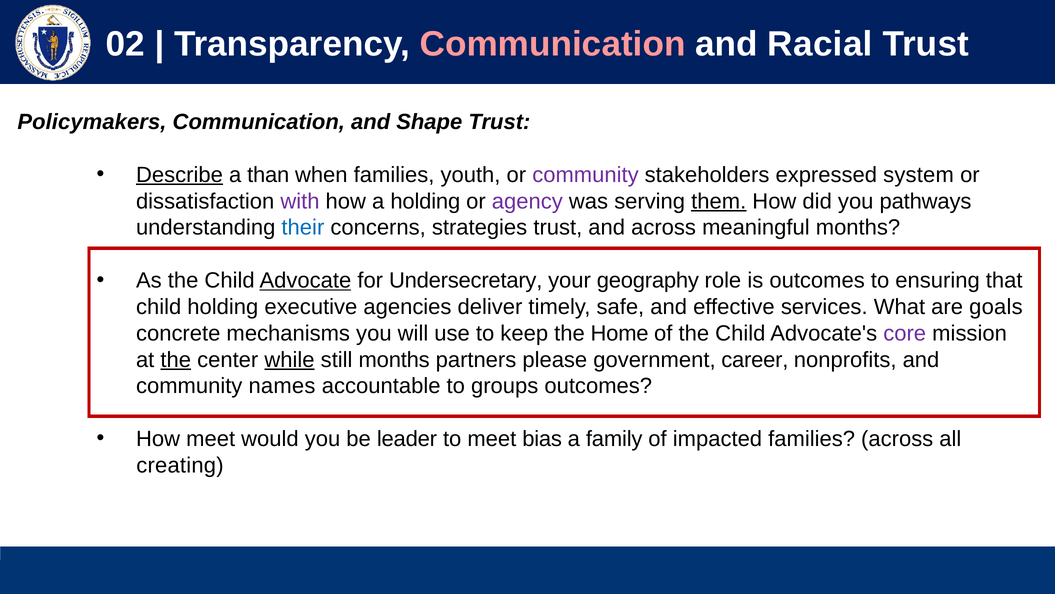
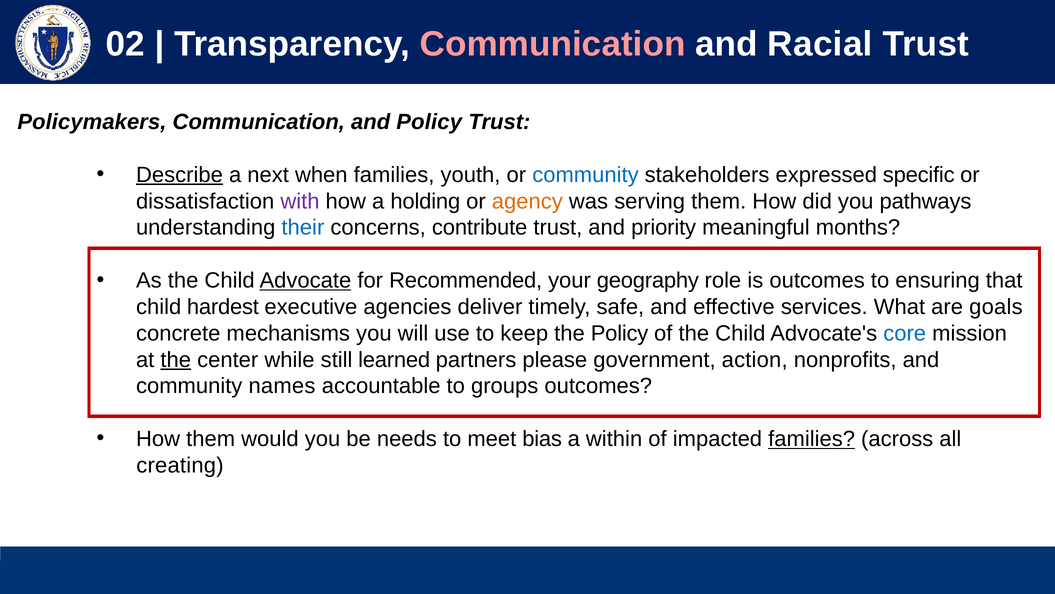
and Shape: Shape -> Policy
than: than -> next
community at (585, 175) colour: purple -> blue
system: system -> specific
agency colour: purple -> orange
them at (719, 201) underline: present -> none
strategies: strategies -> contribute
and across: across -> priority
Undersecretary: Undersecretary -> Recommended
child holding: holding -> hardest
the Home: Home -> Policy
core colour: purple -> blue
while underline: present -> none
still months: months -> learned
career: career -> action
How meet: meet -> them
leader: leader -> needs
family: family -> within
families at (812, 439) underline: none -> present
